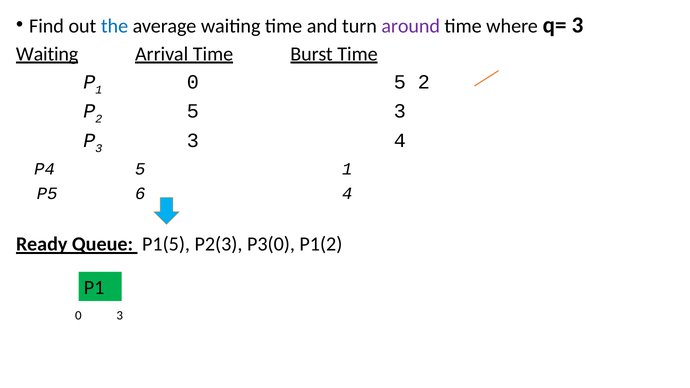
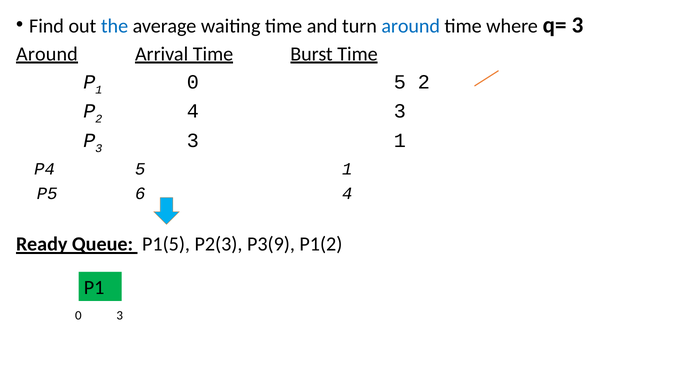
around at (411, 26) colour: purple -> blue
Waiting at (47, 54): Waiting -> Around
2 5: 5 -> 4
3 4: 4 -> 1
P3(0: P3(0 -> P3(9
